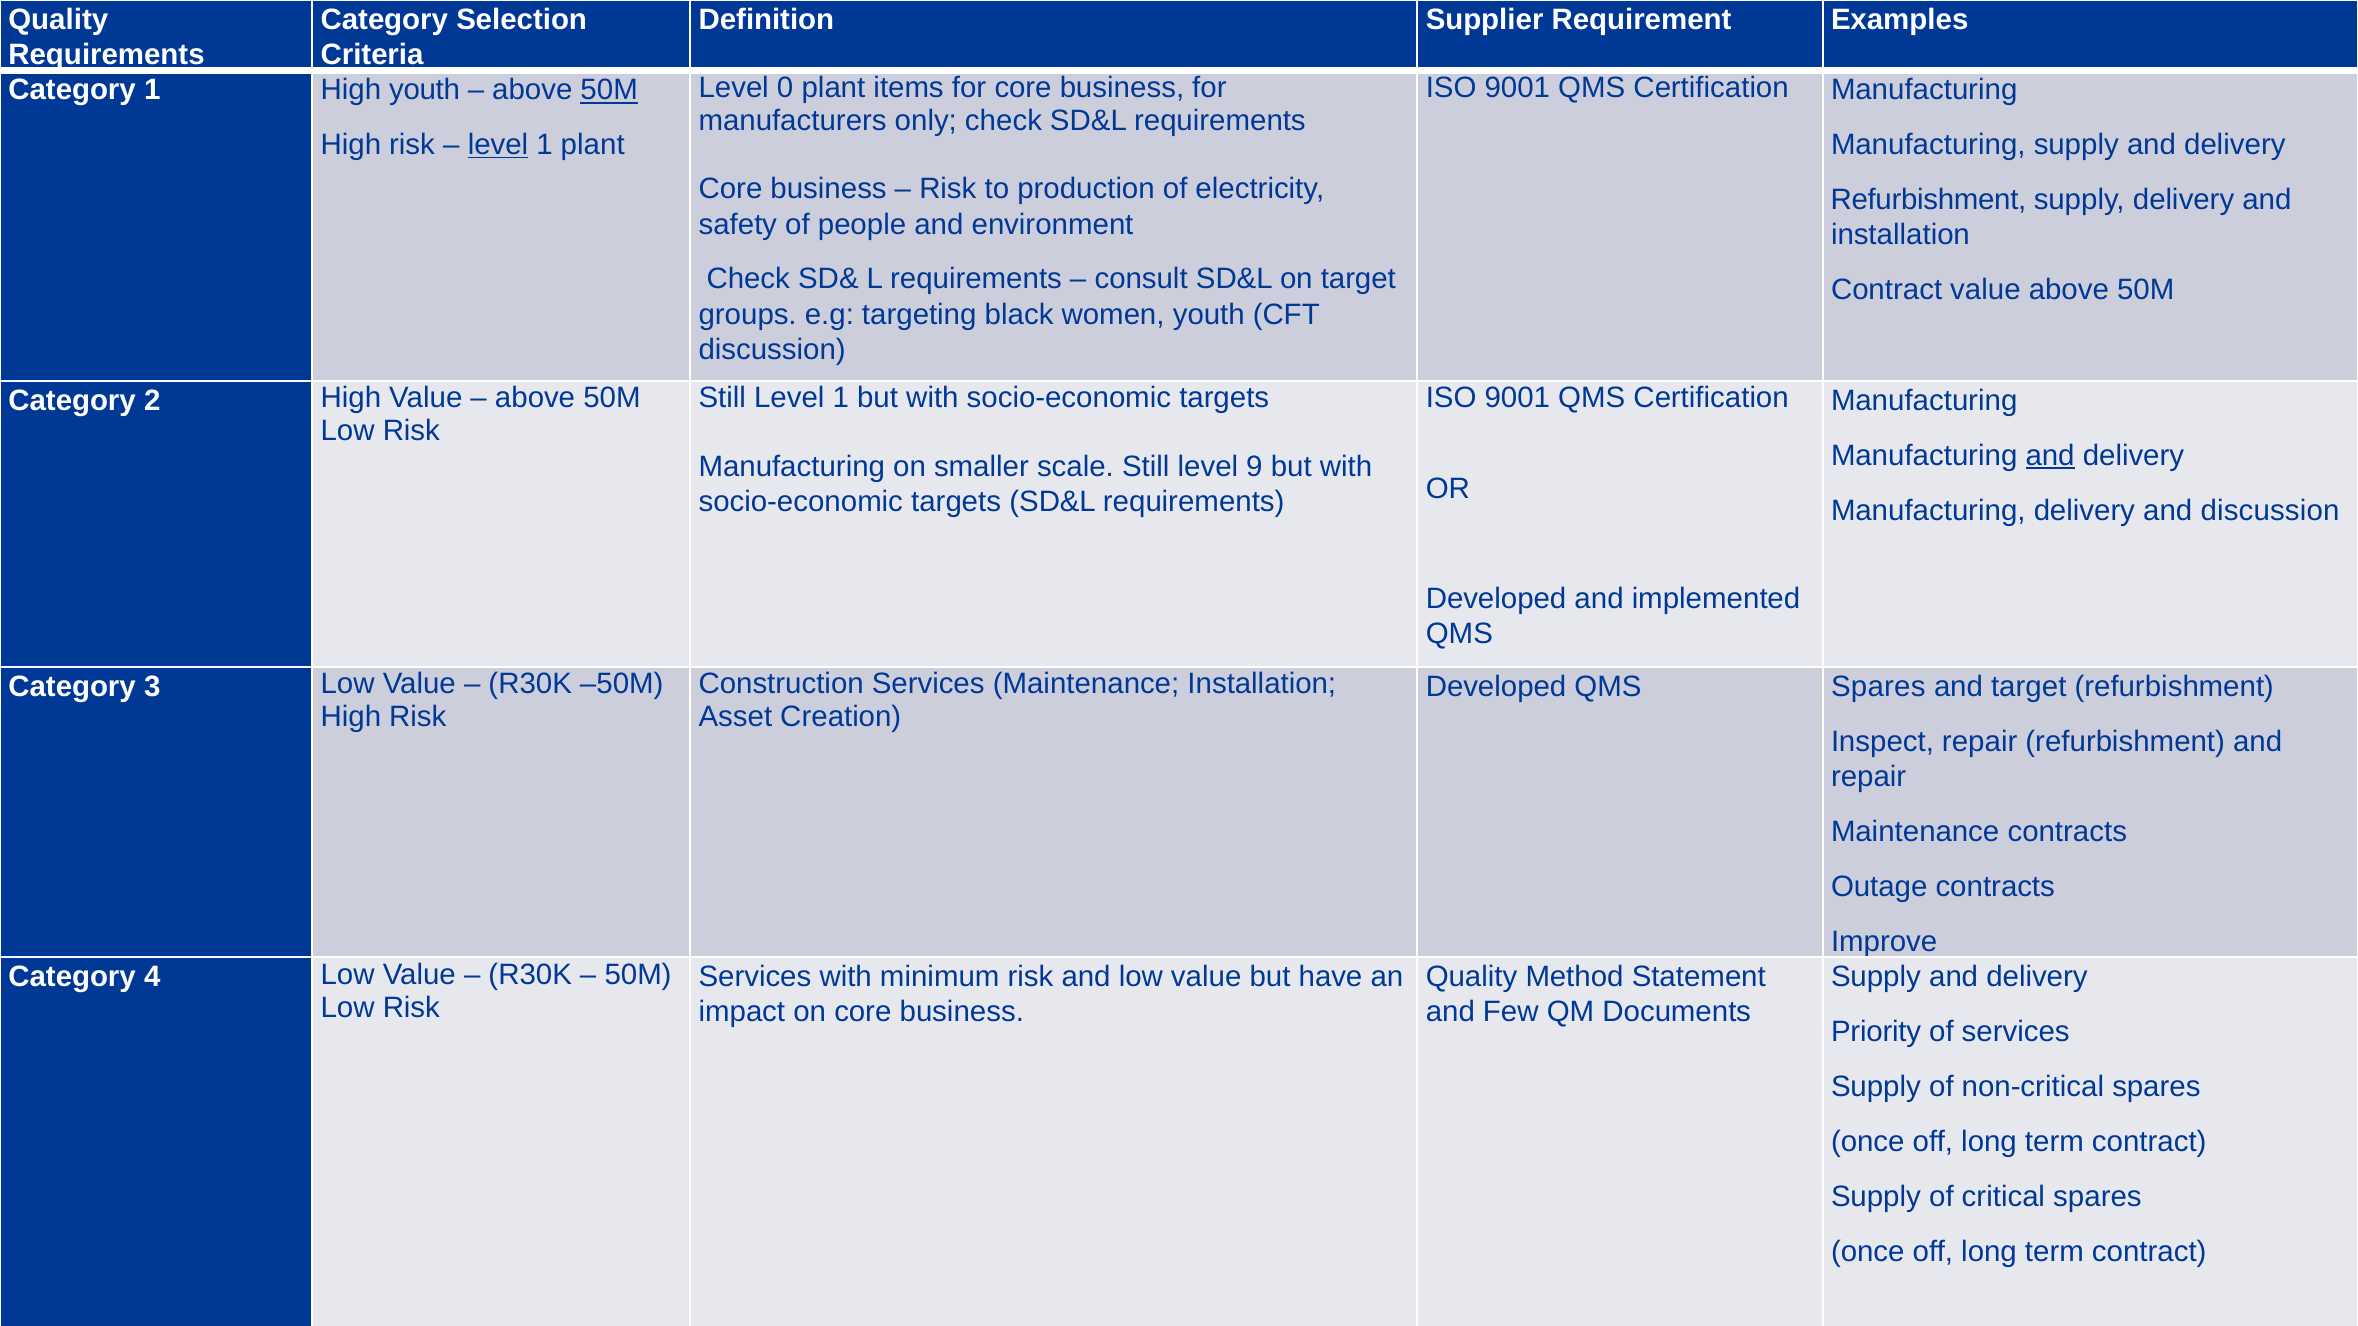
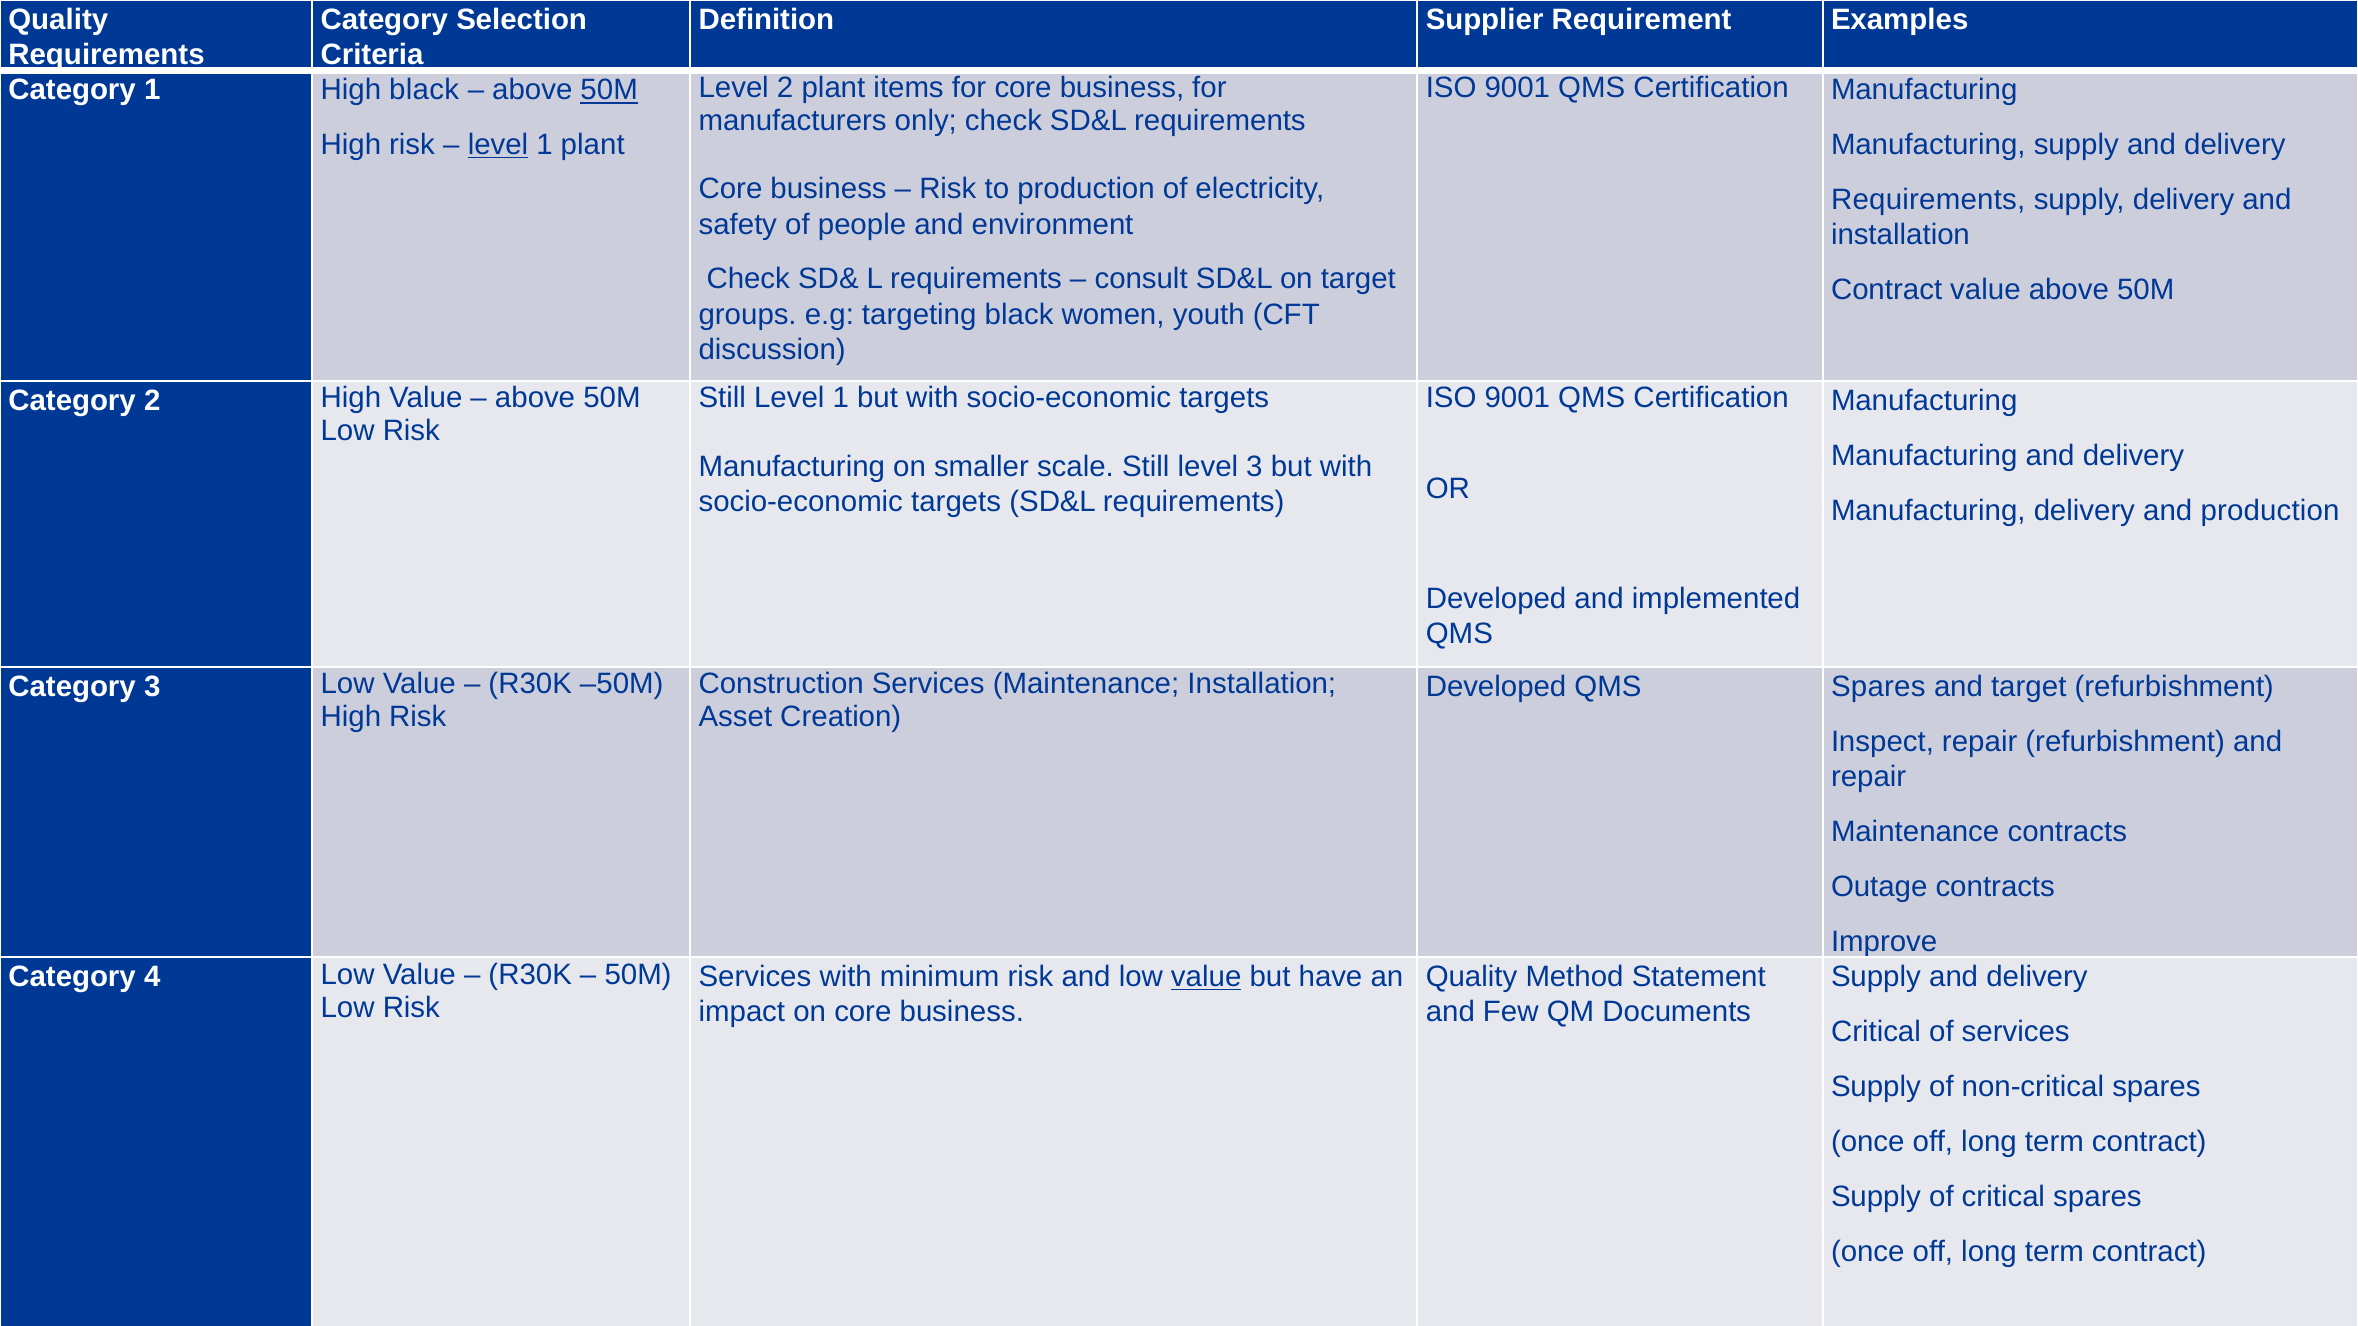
Level 0: 0 -> 2
High youth: youth -> black
Refurbishment at (1928, 200): Refurbishment -> Requirements
and at (2050, 456) underline: present -> none
level 9: 9 -> 3
and discussion: discussion -> production
value at (1206, 977) underline: none -> present
Priority at (1876, 1032): Priority -> Critical
